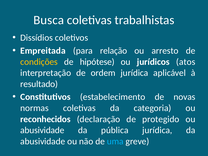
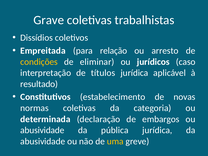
Busca: Busca -> Grave
hipótese: hipótese -> eliminar
atos: atos -> caso
ordem: ordem -> títulos
reconhecidos: reconhecidos -> determinada
protegido: protegido -> embargos
uma colour: light blue -> yellow
